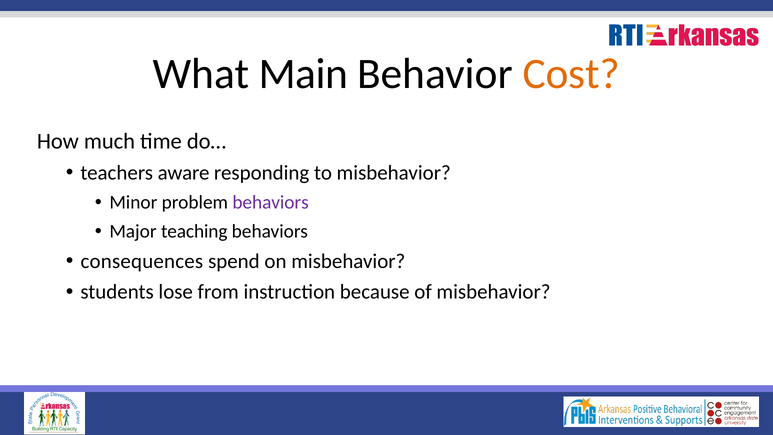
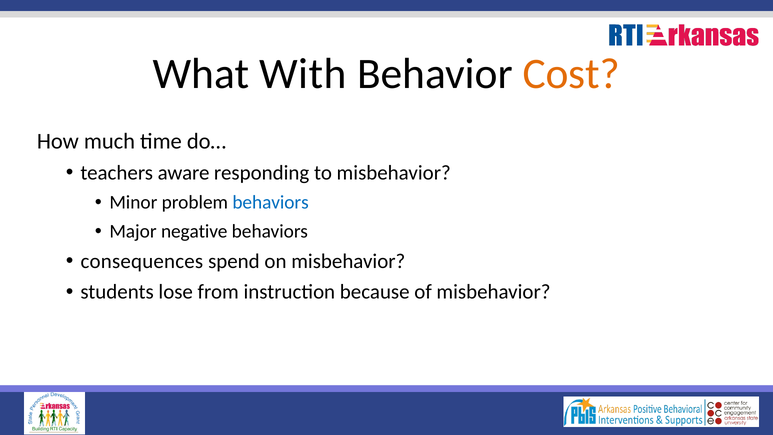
Main: Main -> With
behaviors at (271, 202) colour: purple -> blue
teaching: teaching -> negative
